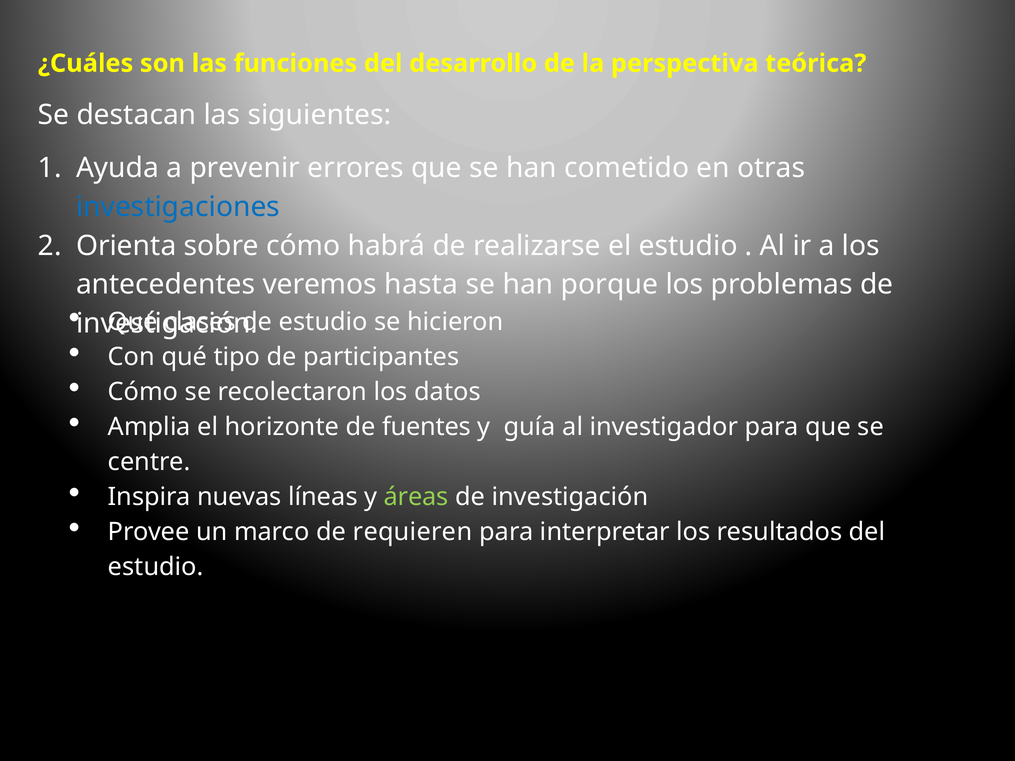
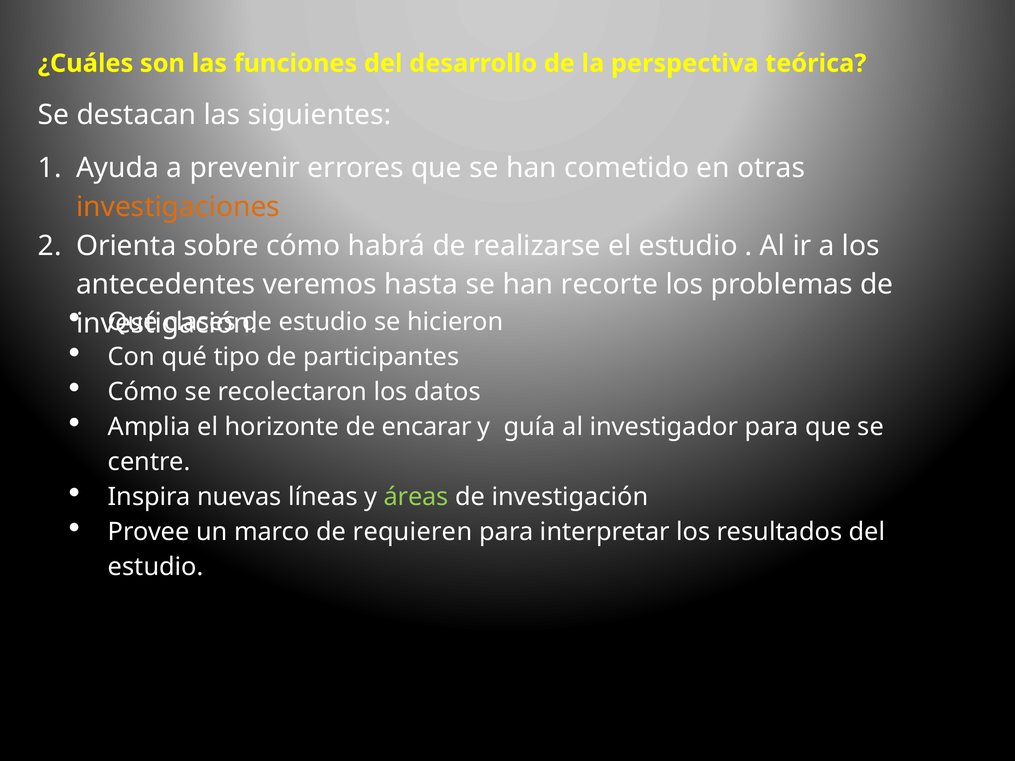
investigaciones colour: blue -> orange
porque: porque -> recorte
fuentes: fuentes -> encarar
